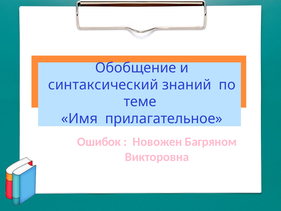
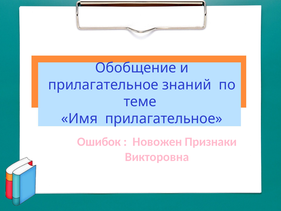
синтаксический at (103, 85): синтаксический -> прилагательное
Багряном: Багряном -> Признаки
